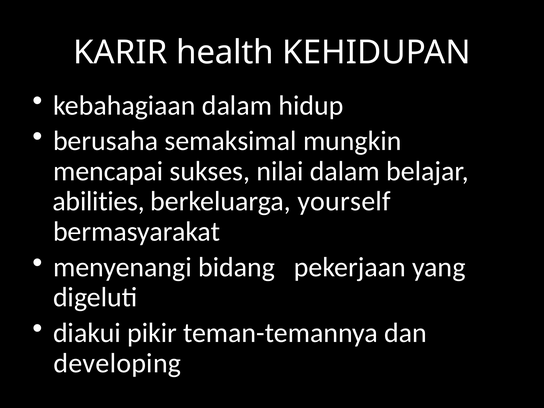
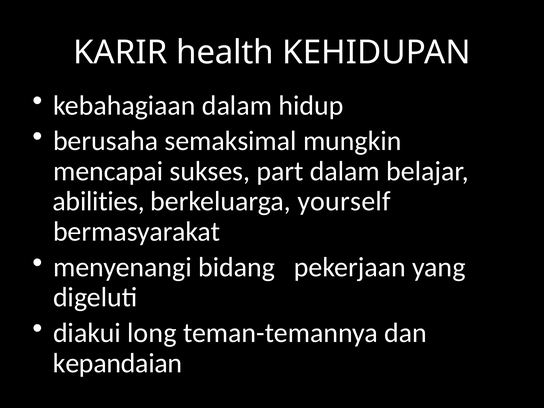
nilai: nilai -> part
pikir: pikir -> long
developing: developing -> kepandaian
